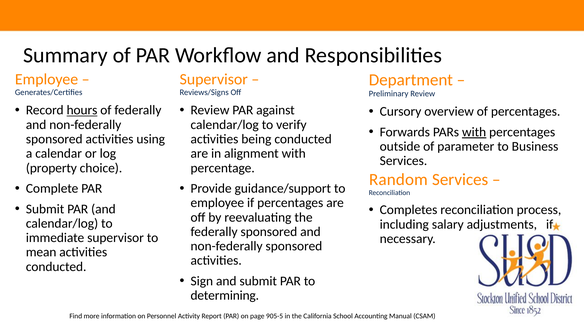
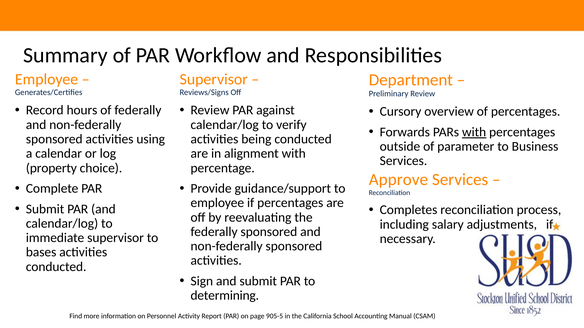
hours underline: present -> none
Random: Random -> Approve
mean: mean -> bases
